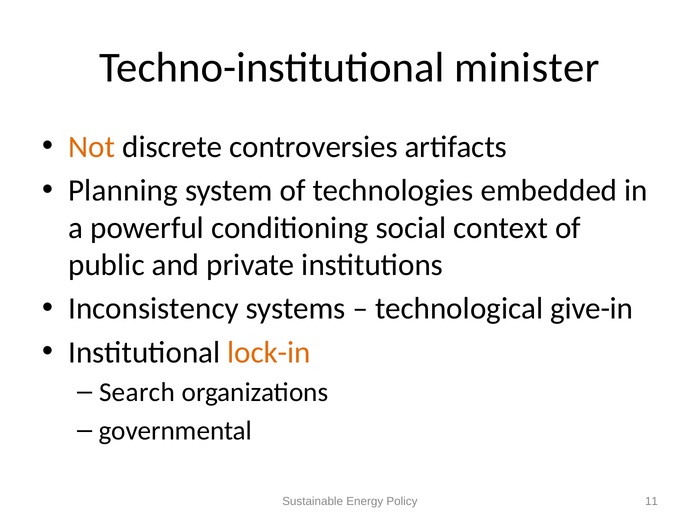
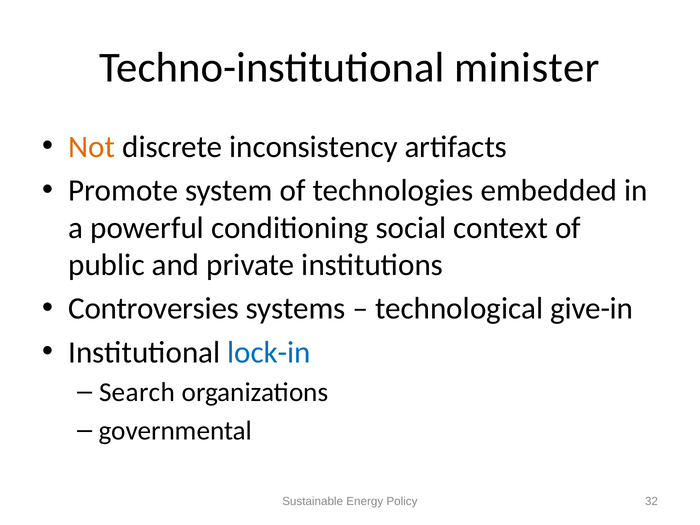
controversies: controversies -> inconsistency
Planning: Planning -> Promote
Inconsistency: Inconsistency -> Controversies
lock-in colour: orange -> blue
11: 11 -> 32
